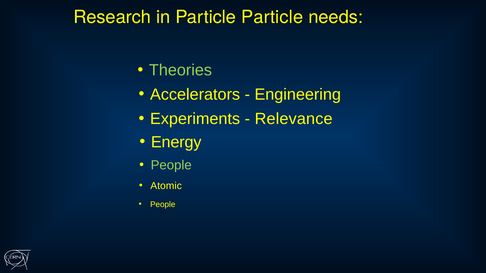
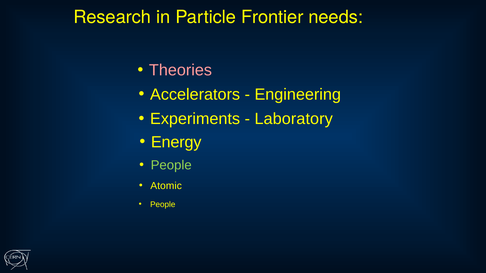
Particle Particle: Particle -> Frontier
Theories colour: light green -> pink
Relevance: Relevance -> Laboratory
